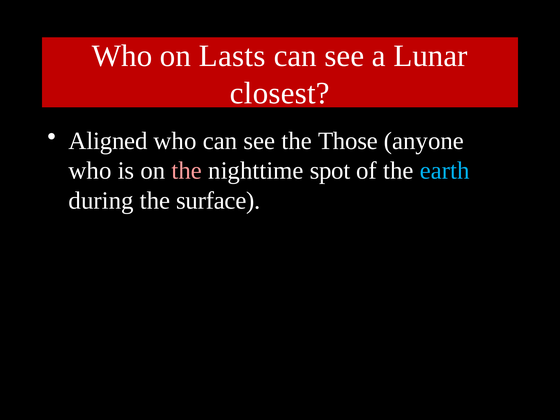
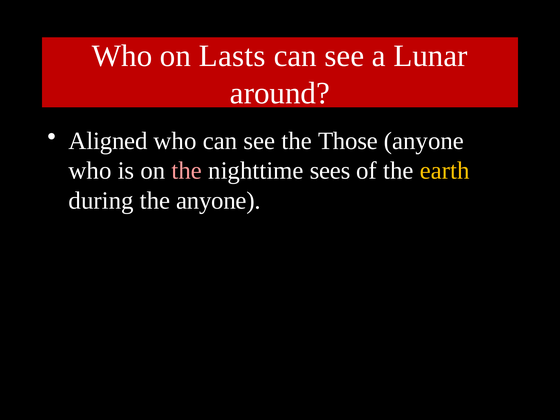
closest: closest -> around
spot: spot -> sees
earth colour: light blue -> yellow
the surface: surface -> anyone
